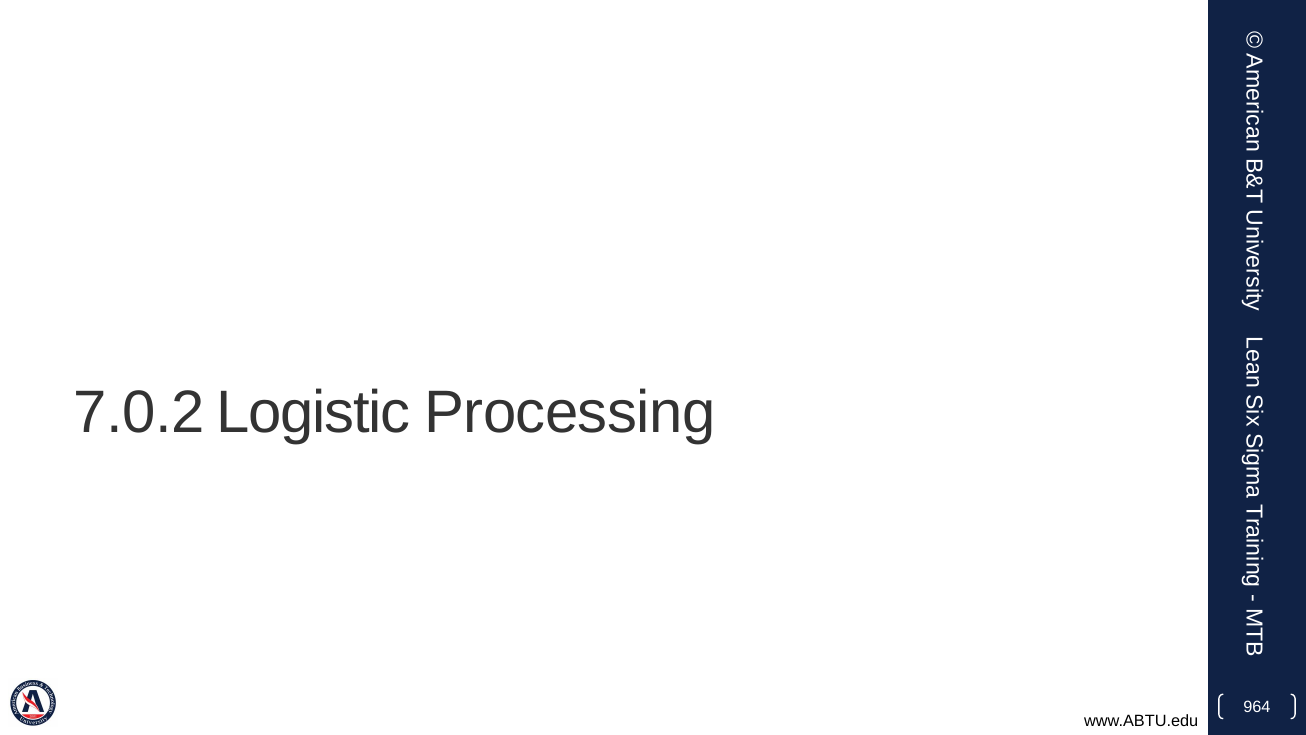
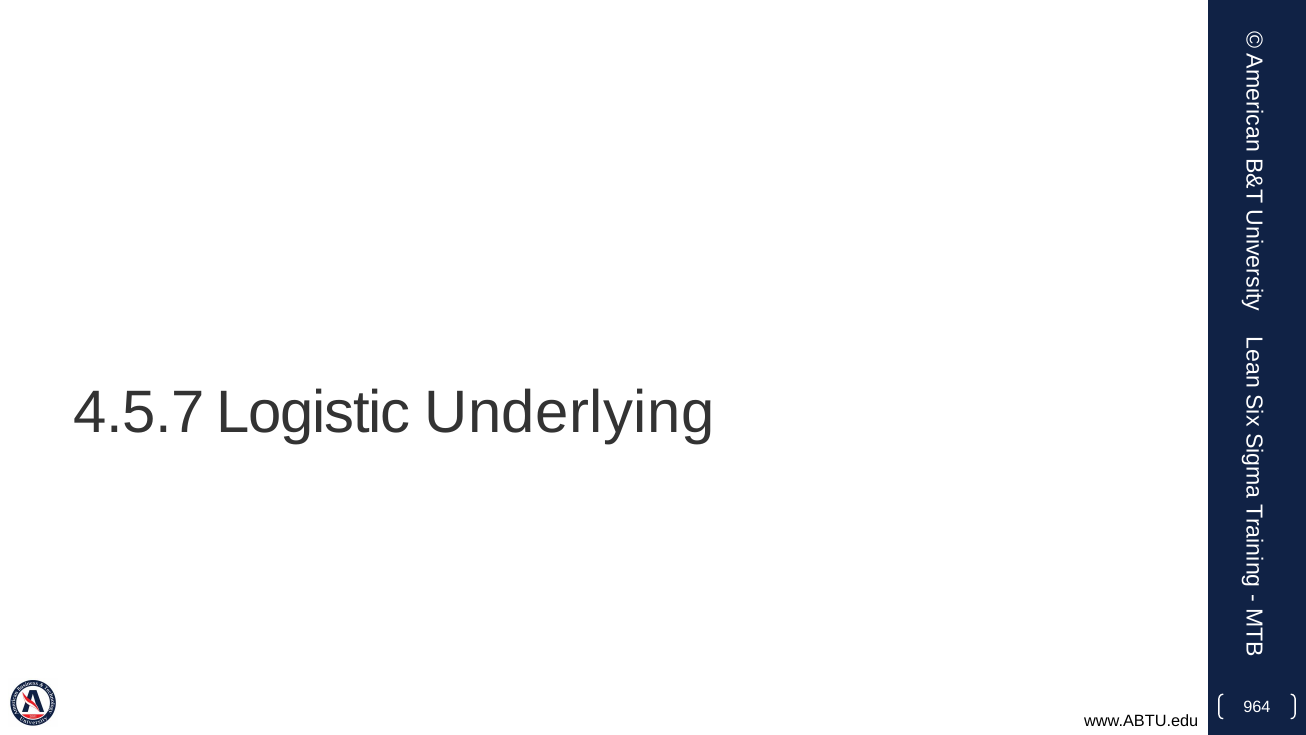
7.0.2: 7.0.2 -> 4.5.7
Processing: Processing -> Underlying
